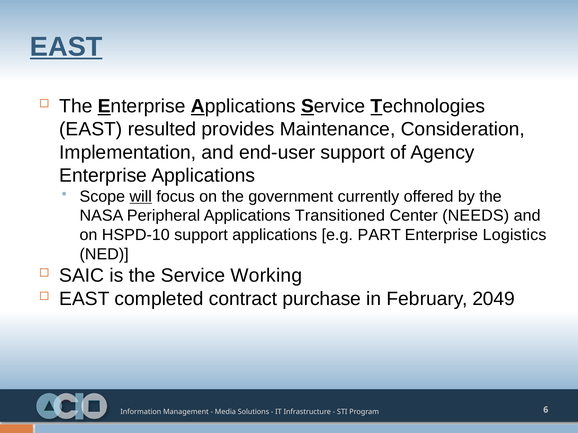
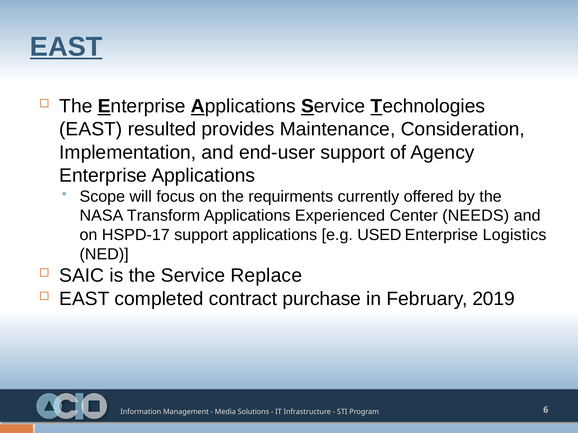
will underline: present -> none
government: government -> requirments
Peripheral: Peripheral -> Transform
Transitioned: Transitioned -> Experienced
HSPD-10: HSPD-10 -> HSPD-17
PART: PART -> USED
Working: Working -> Replace
2049: 2049 -> 2019
